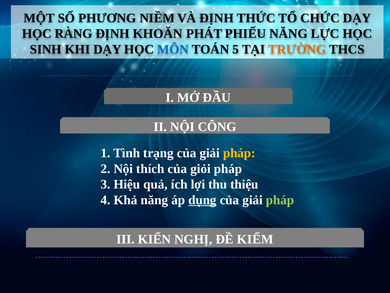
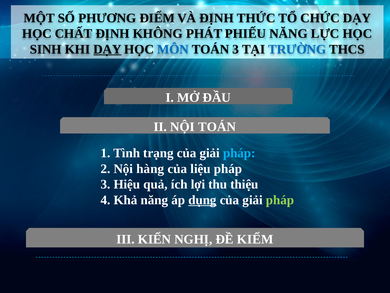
NIỀM: NIỀM -> ĐIỂM
RÀNG: RÀNG -> CHẤT
KHOĂN: KHOĂN -> KHÔNG
DẠY at (107, 49) underline: none -> present
TOÁN 5: 5 -> 3
TRƯỜNG colour: orange -> blue
NỘI CÔNG: CÔNG -> TOÁN
pháp at (239, 153) colour: yellow -> light blue
thích: thích -> hàng
giỏi: giỏi -> liệu
